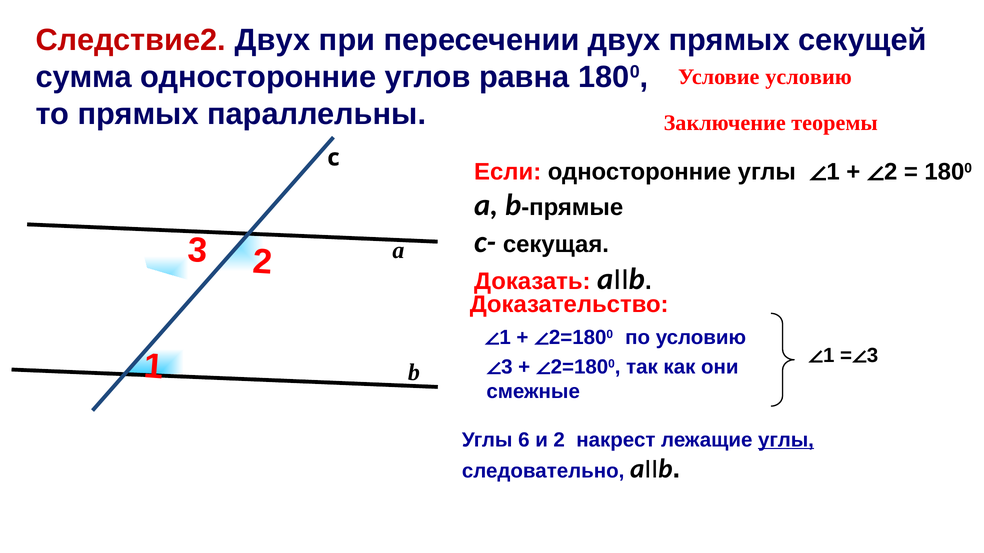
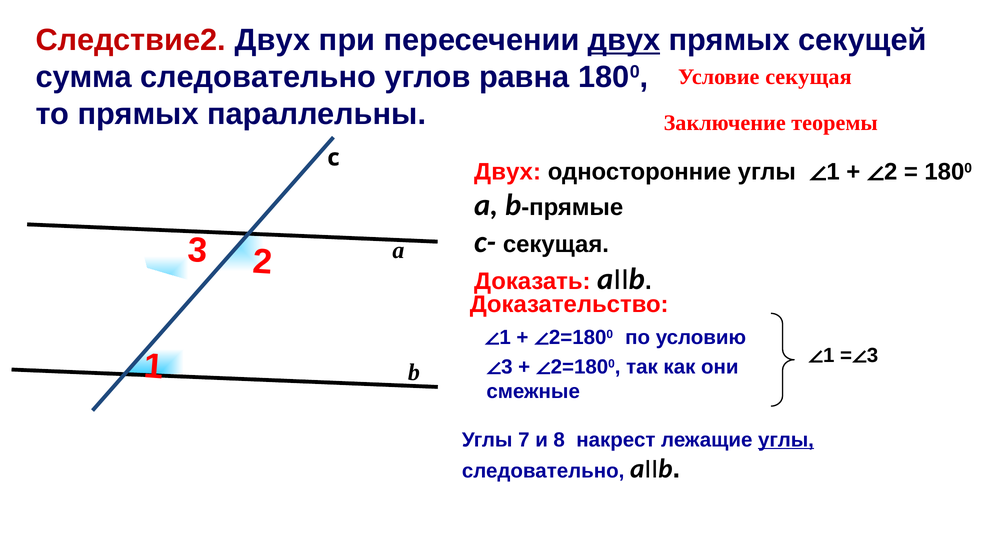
двух at (624, 40) underline: none -> present
сумма односторонние: односторонние -> следовательно
Условие условию: условию -> секущая
Если at (508, 172): Если -> Двух
6: 6 -> 7
и 2: 2 -> 8
